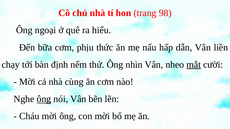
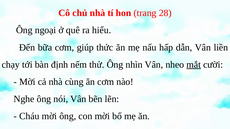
98: 98 -> 28
phịu: phịu -> giúp
ông at (44, 99) underline: present -> none
